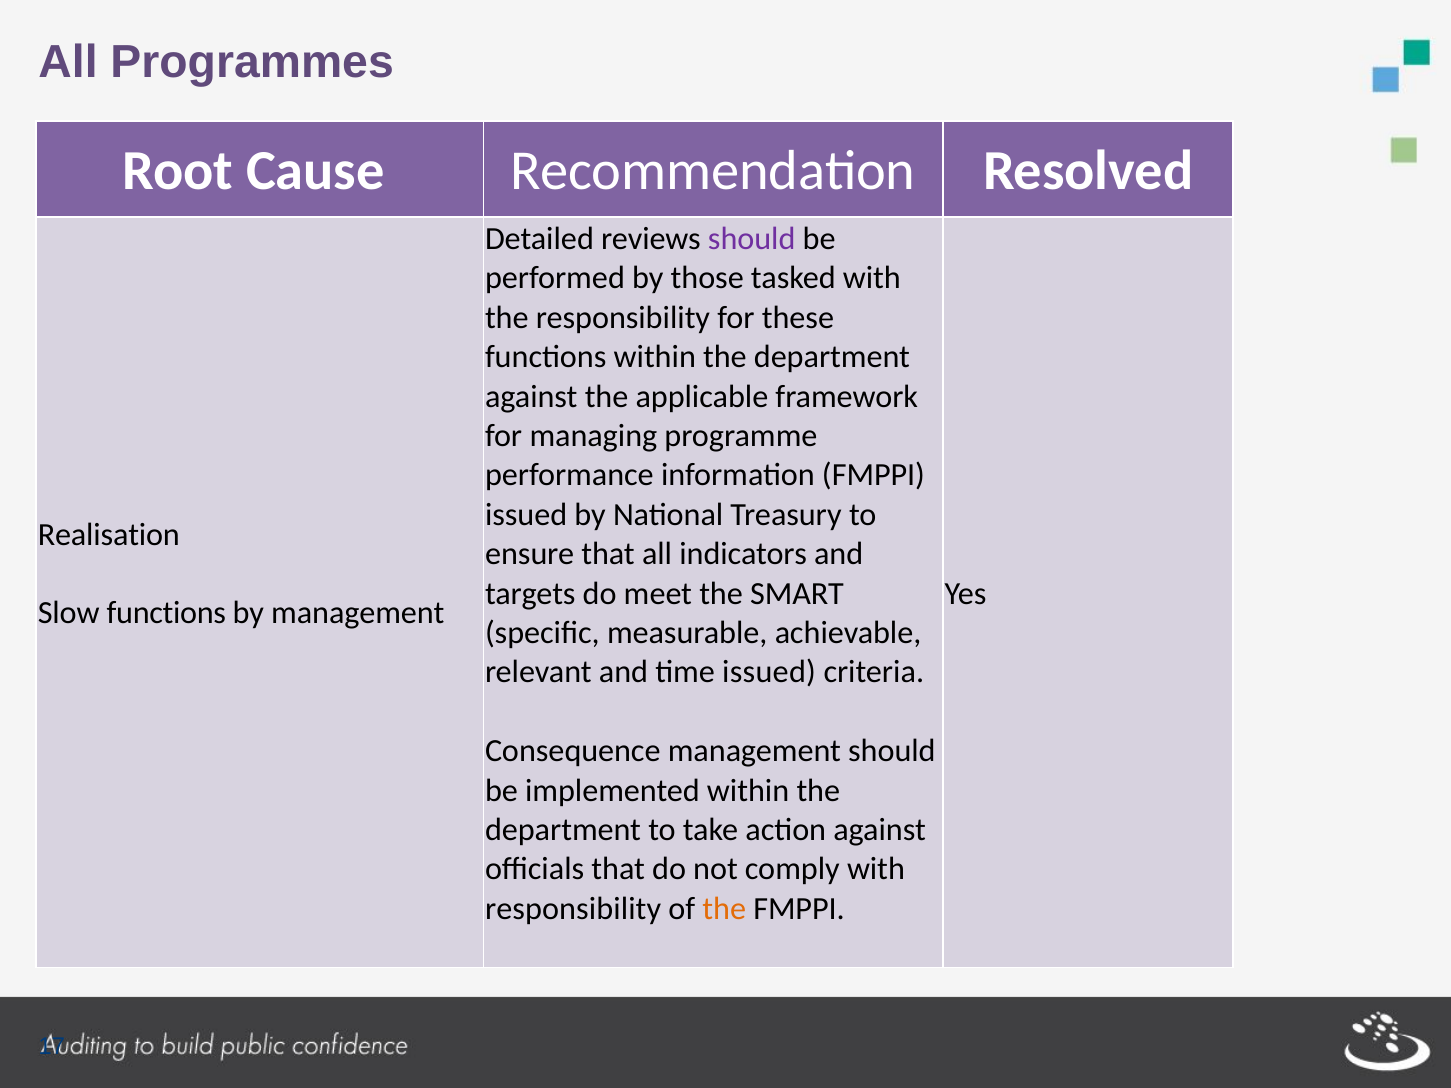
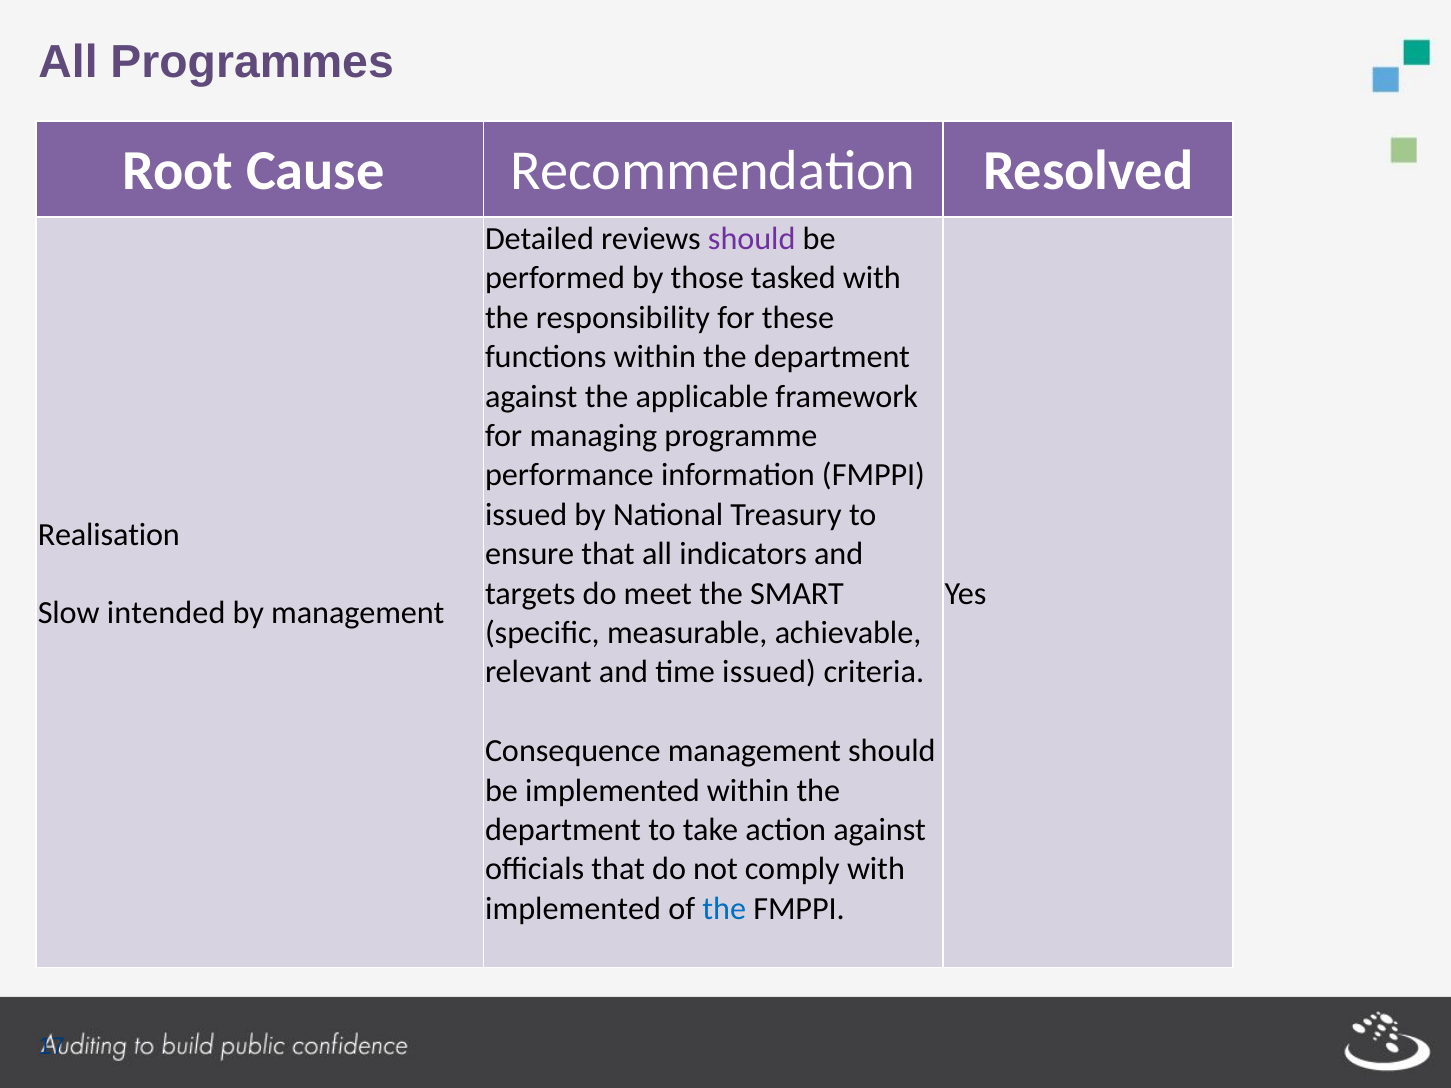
Slow functions: functions -> intended
responsibility at (573, 909): responsibility -> implemented
the at (724, 909) colour: orange -> blue
